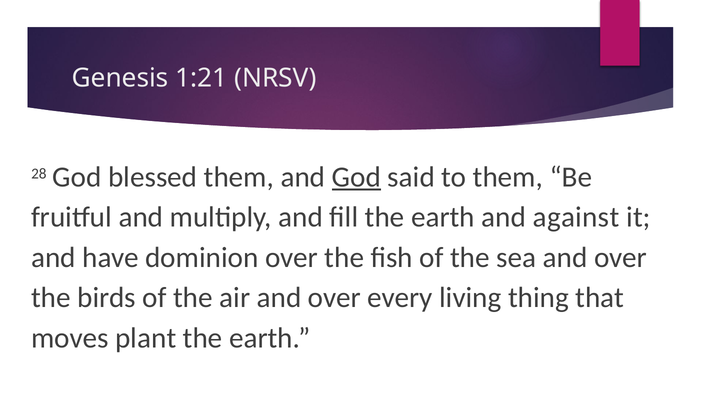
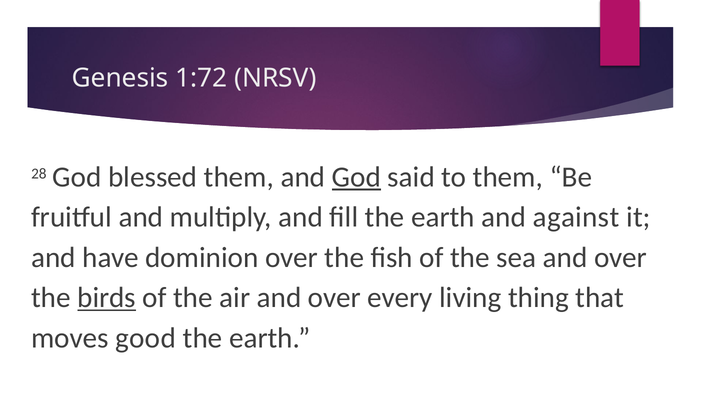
1:21: 1:21 -> 1:72
birds underline: none -> present
plant: plant -> good
